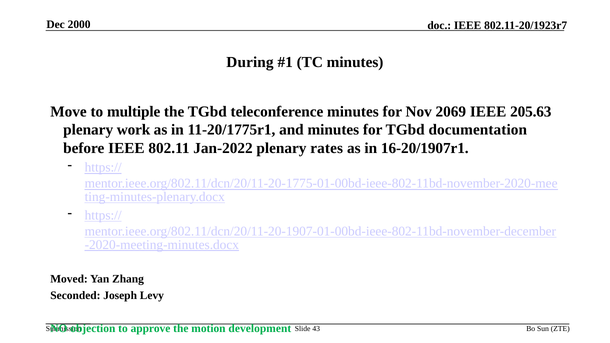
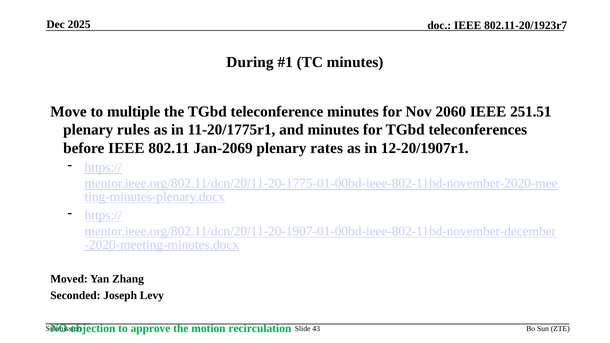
2000: 2000 -> 2025
2069: 2069 -> 2060
205.63: 205.63 -> 251.51
work: work -> rules
documentation: documentation -> teleconferences
Jan-2022: Jan-2022 -> Jan-2069
16-20/1907r1: 16-20/1907r1 -> 12-20/1907r1
development: development -> recirculation
